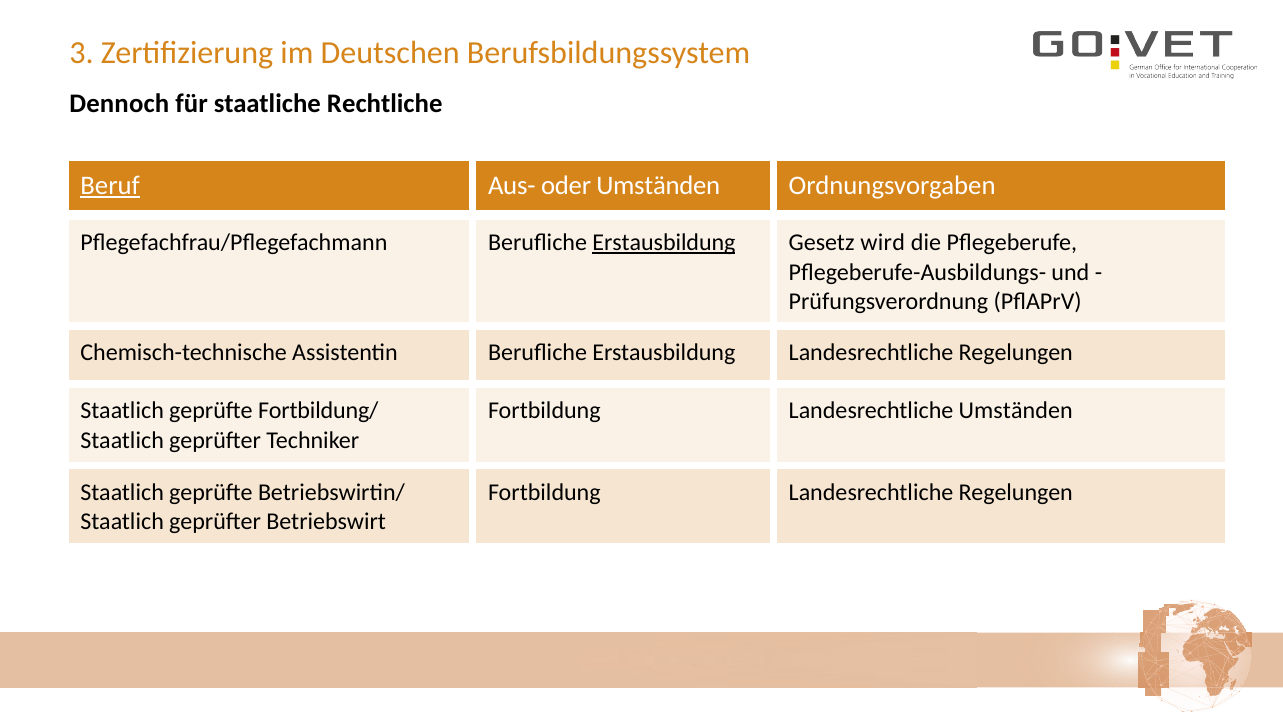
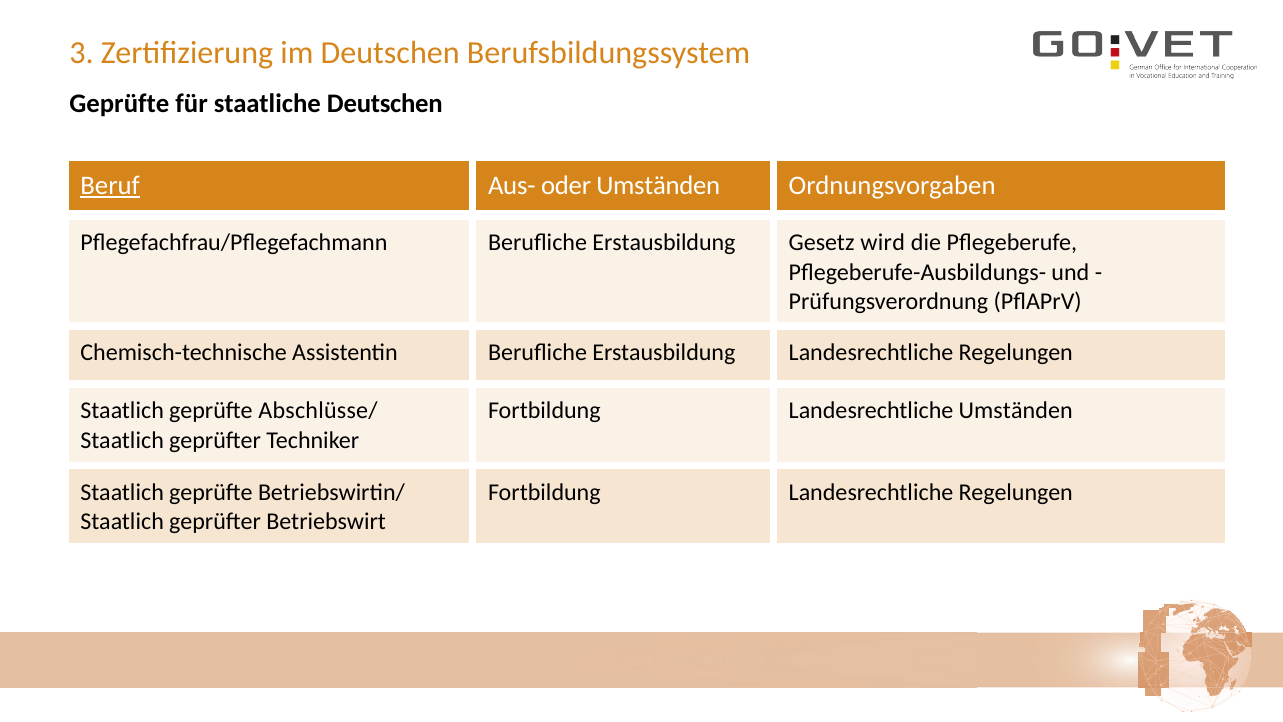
Dennoch at (119, 104): Dennoch -> Geprüfte
staatliche Rechtliche: Rechtliche -> Deutschen
Erstausbildung at (664, 243) underline: present -> none
Fortbildung/: Fortbildung/ -> Abschlüsse/
